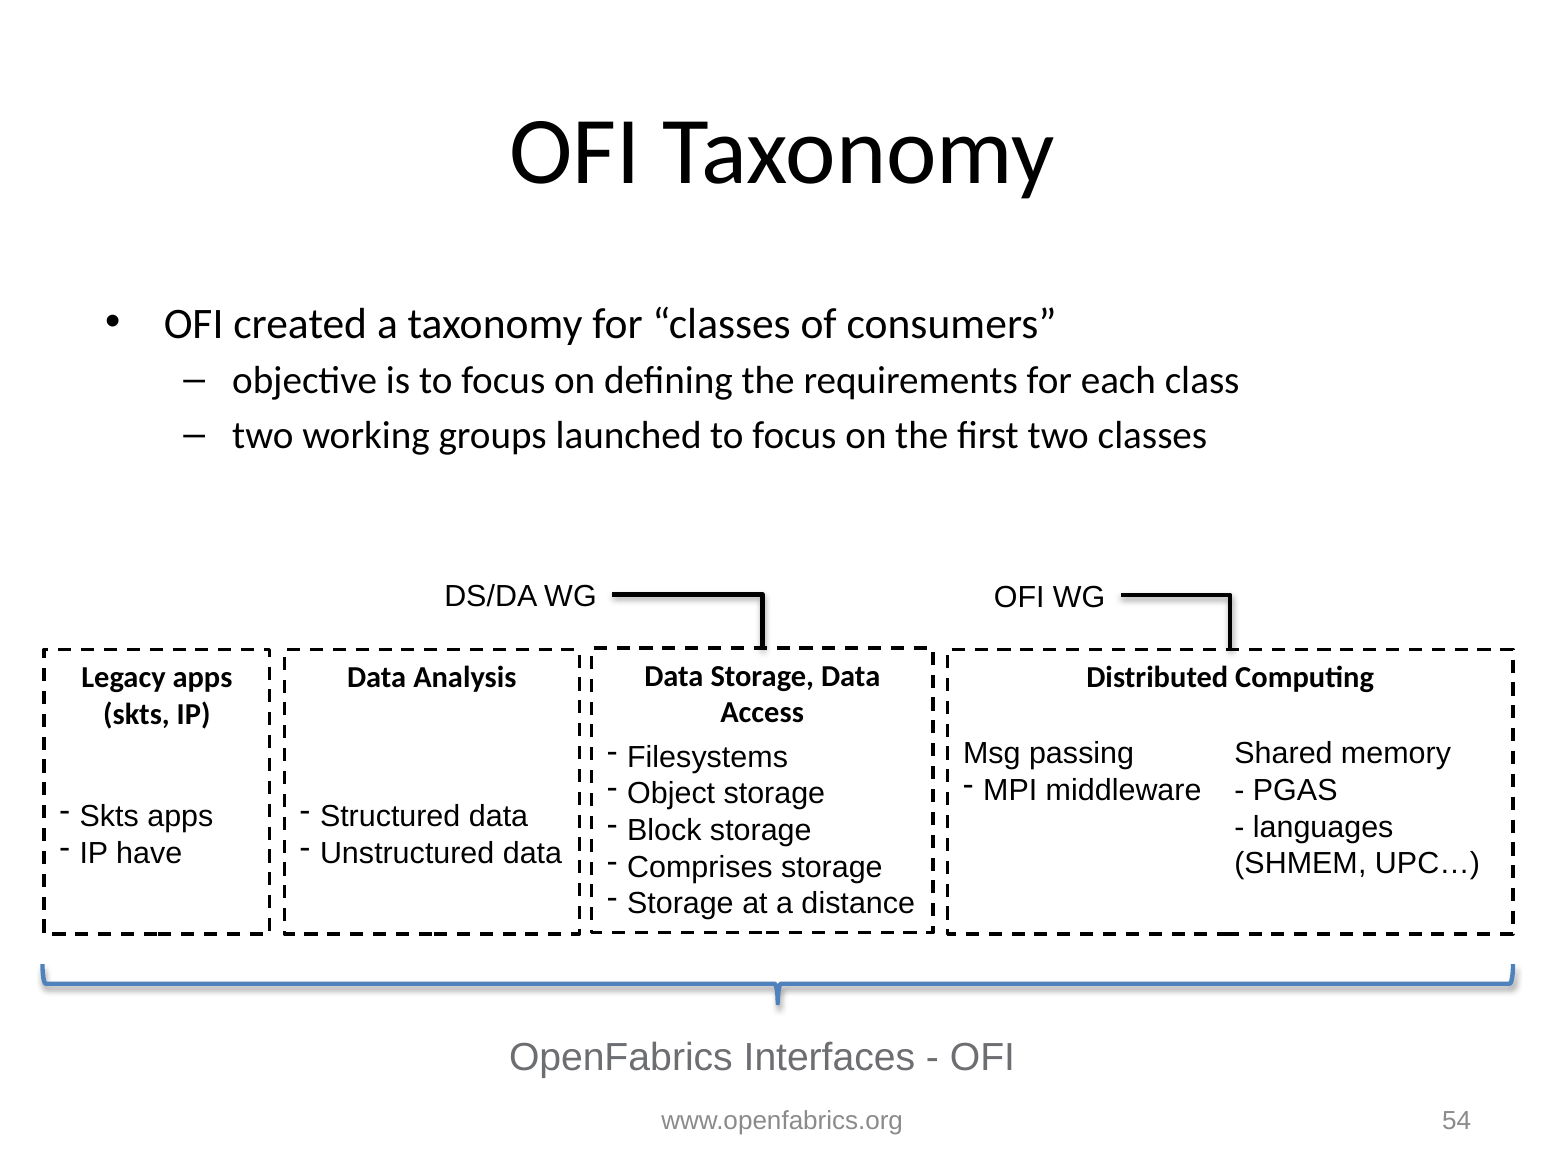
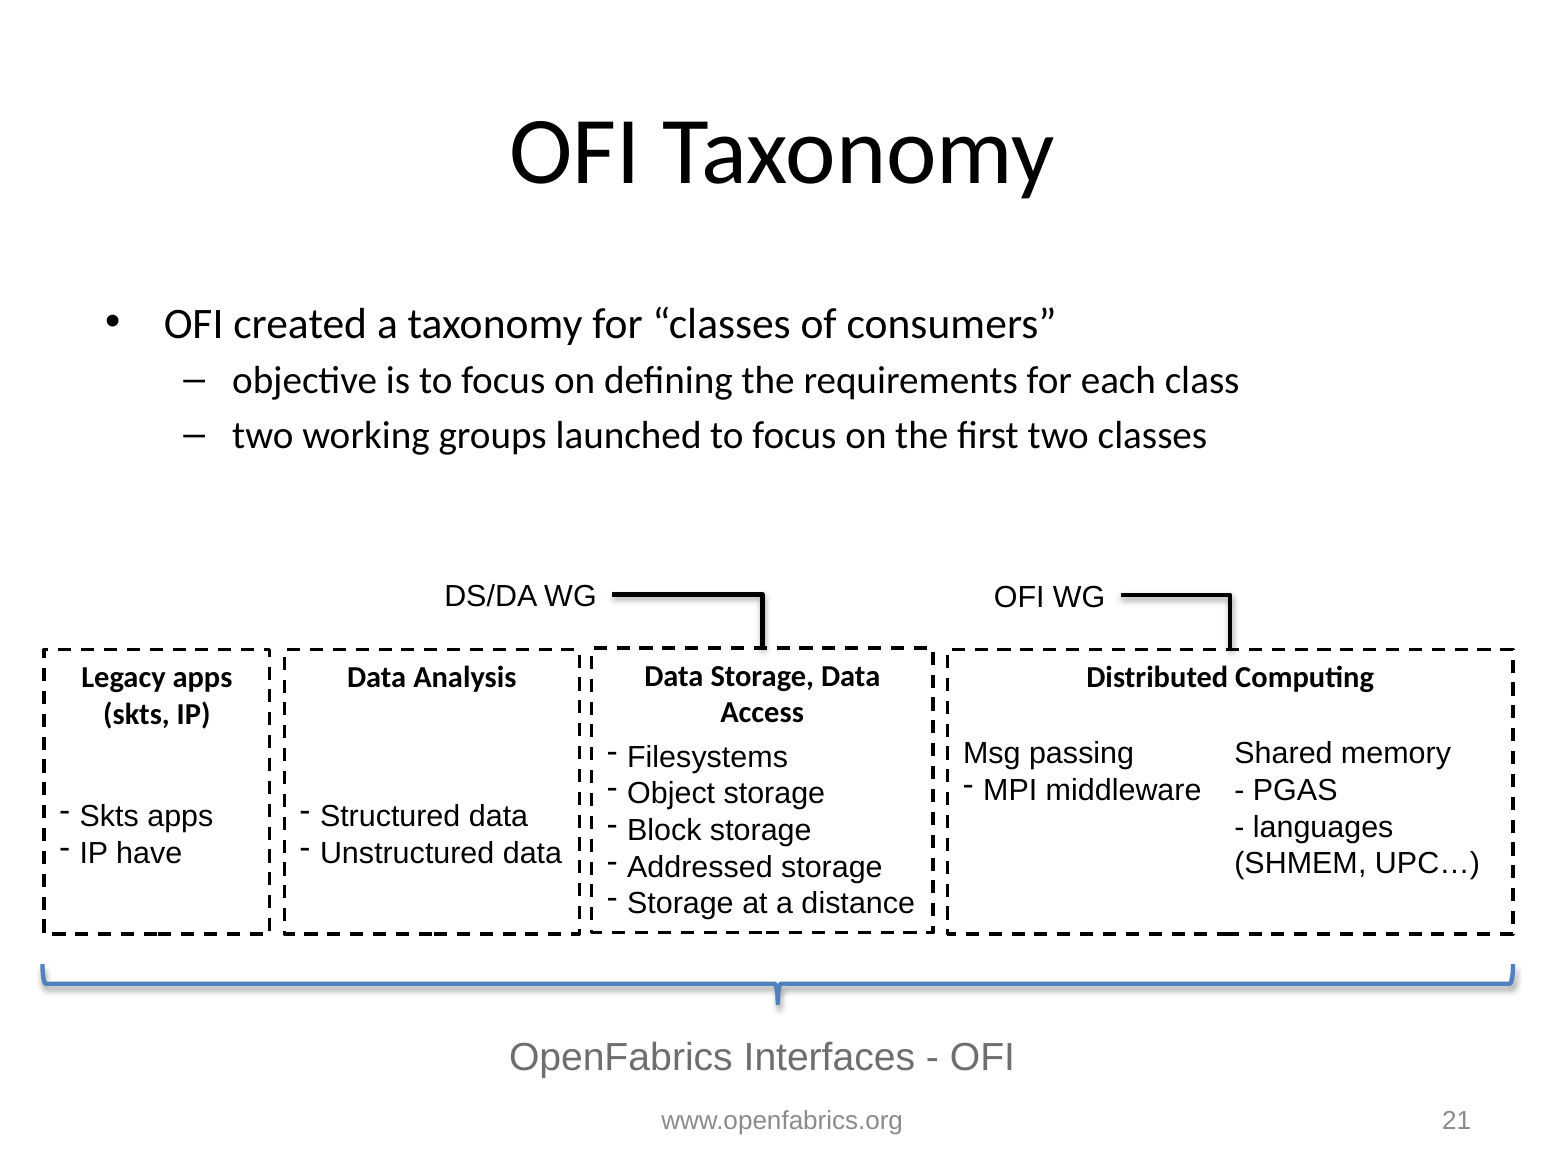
Comprises: Comprises -> Addressed
54: 54 -> 21
